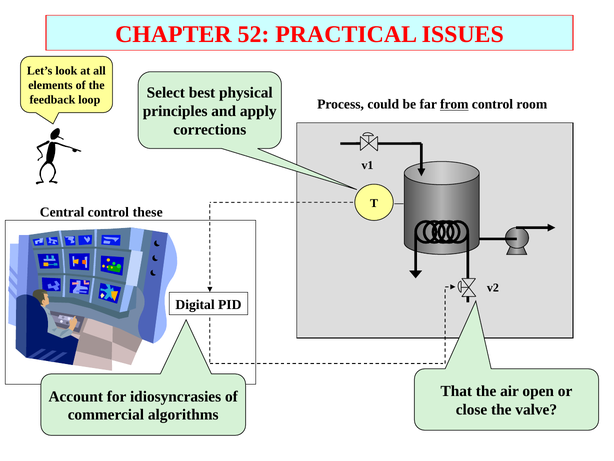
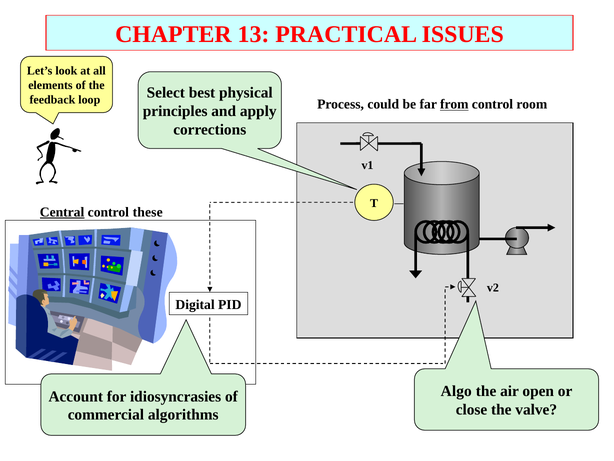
52: 52 -> 13
Central underline: none -> present
That: That -> Algo
